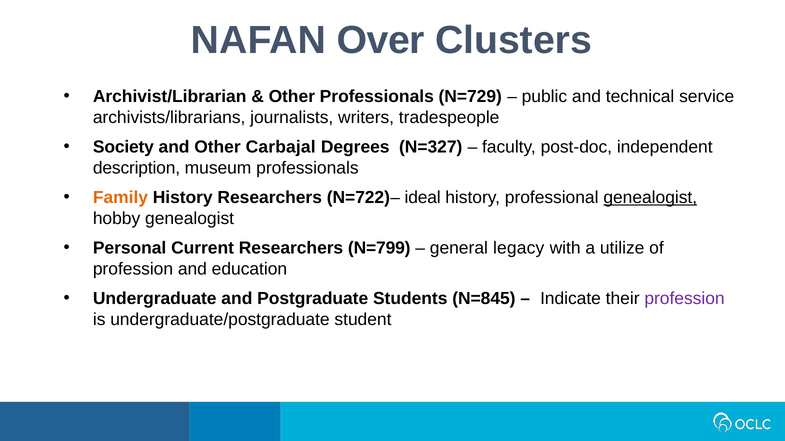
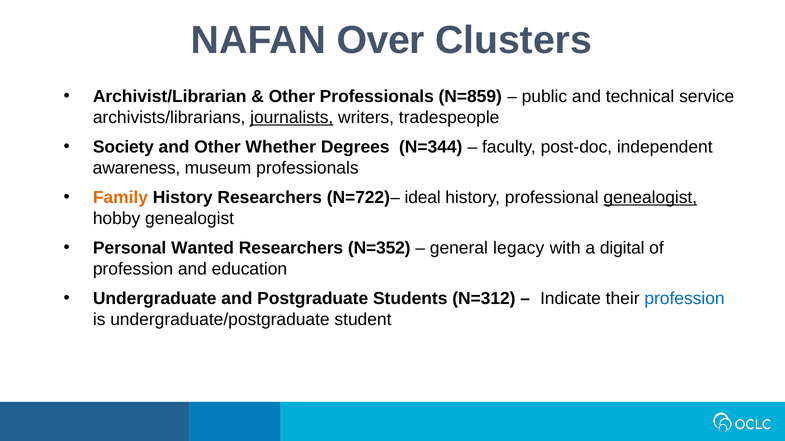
N=729: N=729 -> N=859
journalists underline: none -> present
Carbajal: Carbajal -> Whether
N=327: N=327 -> N=344
description: description -> awareness
Current: Current -> Wanted
N=799: N=799 -> N=352
utilize: utilize -> digital
N=845: N=845 -> N=312
profession at (685, 299) colour: purple -> blue
